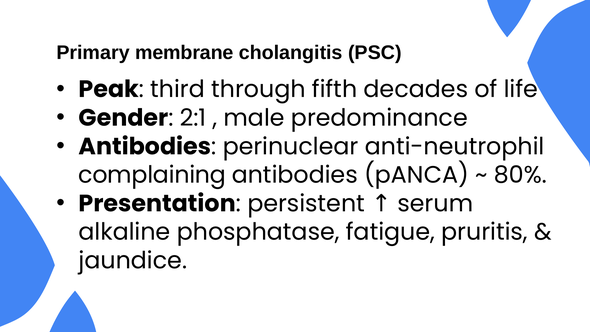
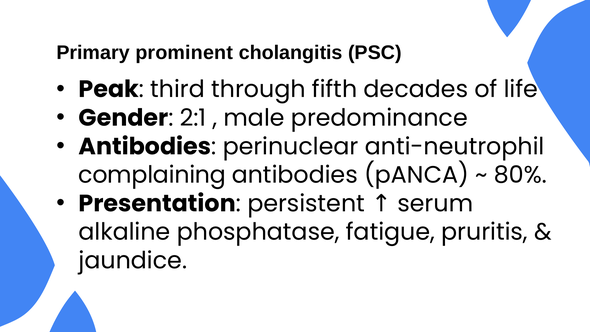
membrane: membrane -> prominent
